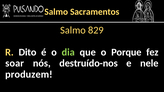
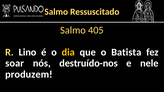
Sacramentos: Sacramentos -> Ressuscitado
829: 829 -> 405
Dito: Dito -> Lino
dia colour: light green -> yellow
Porque: Porque -> Batista
